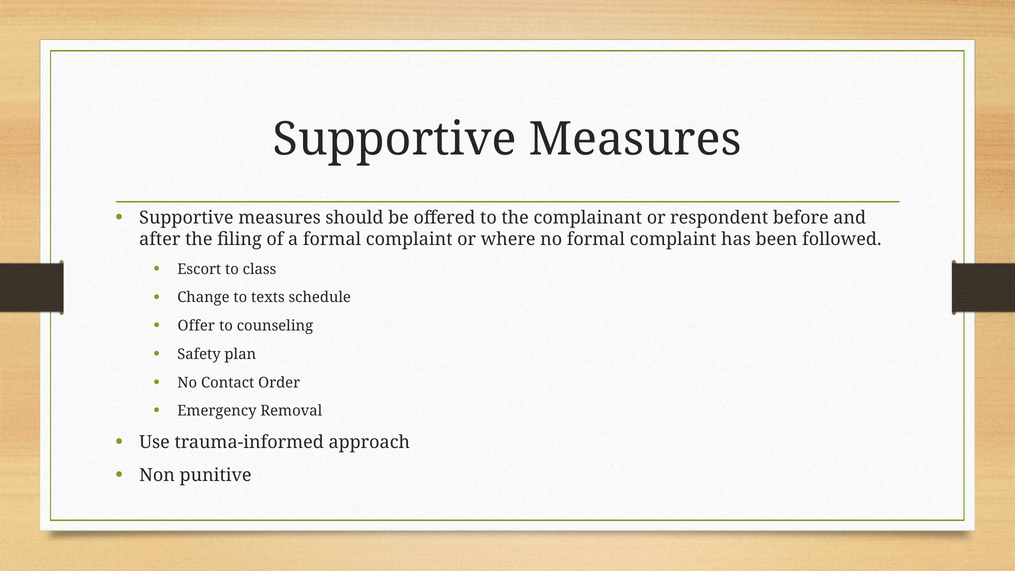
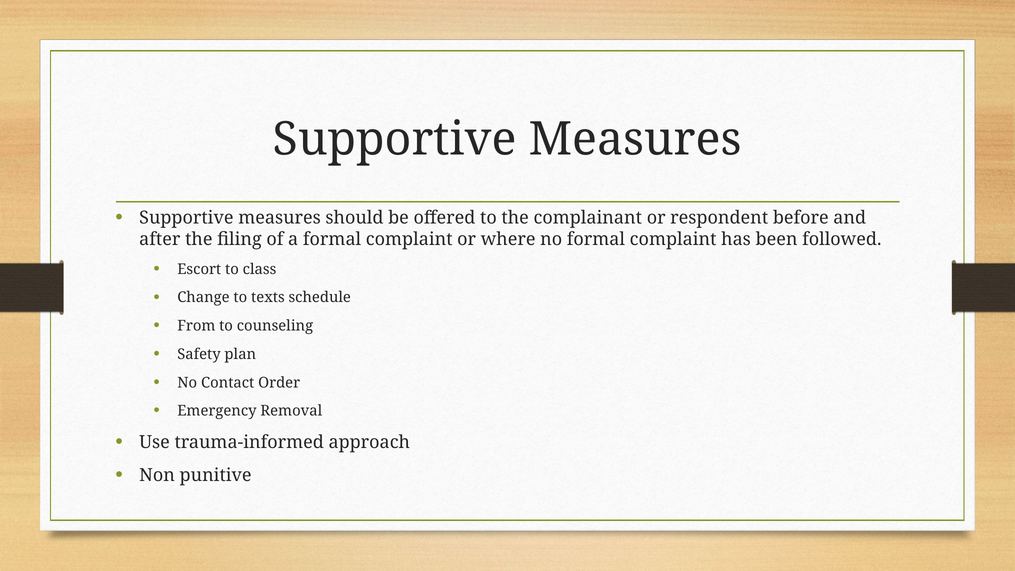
Offer: Offer -> From
